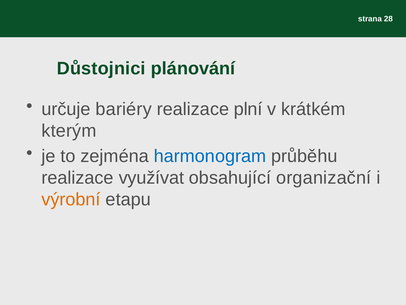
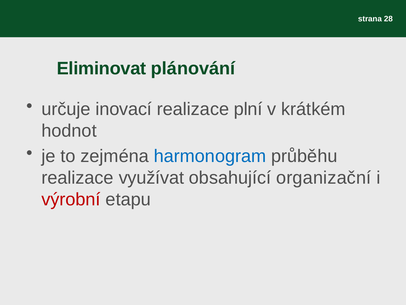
Důstojnici: Důstojnici -> Eliminovat
bariéry: bariéry -> inovací
kterým: kterým -> hodnot
výrobní colour: orange -> red
